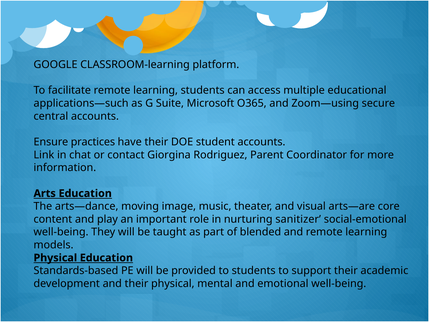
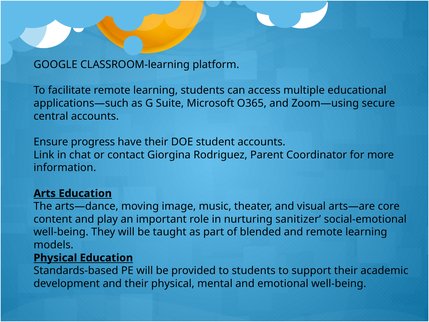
practices: practices -> progress
